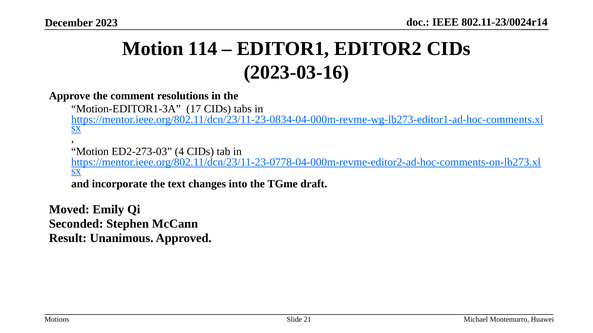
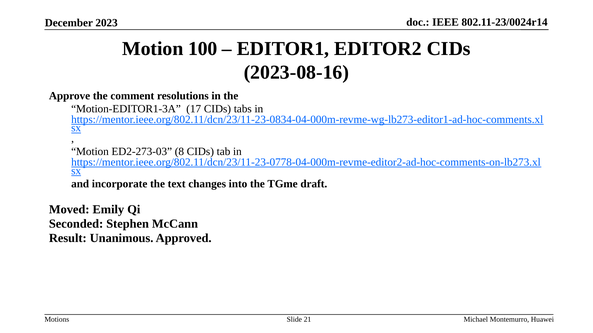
114: 114 -> 100
2023-03-16: 2023-03-16 -> 2023-08-16
4: 4 -> 8
